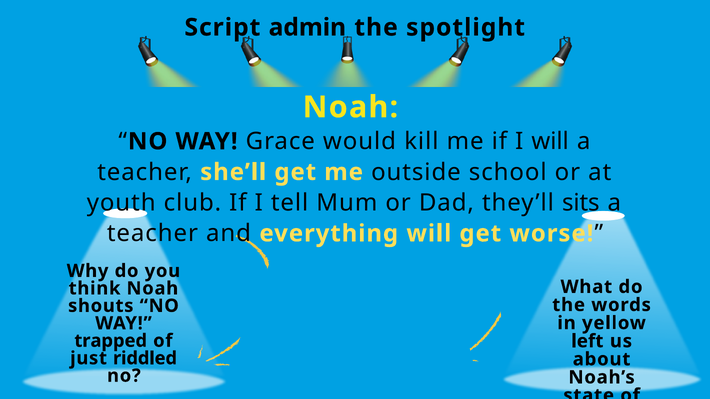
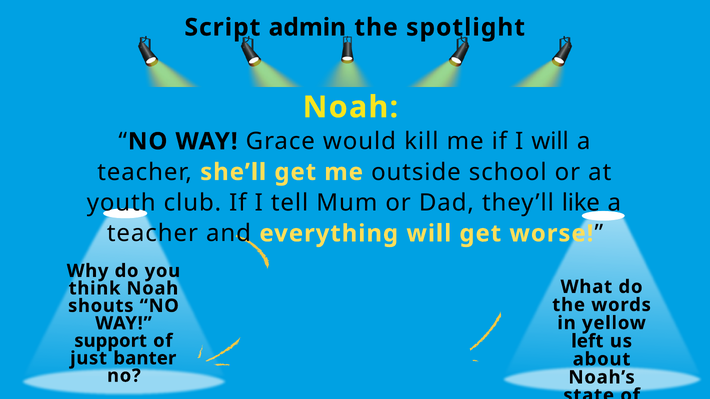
sits: sits -> like
trapped: trapped -> support
riddled: riddled -> banter
